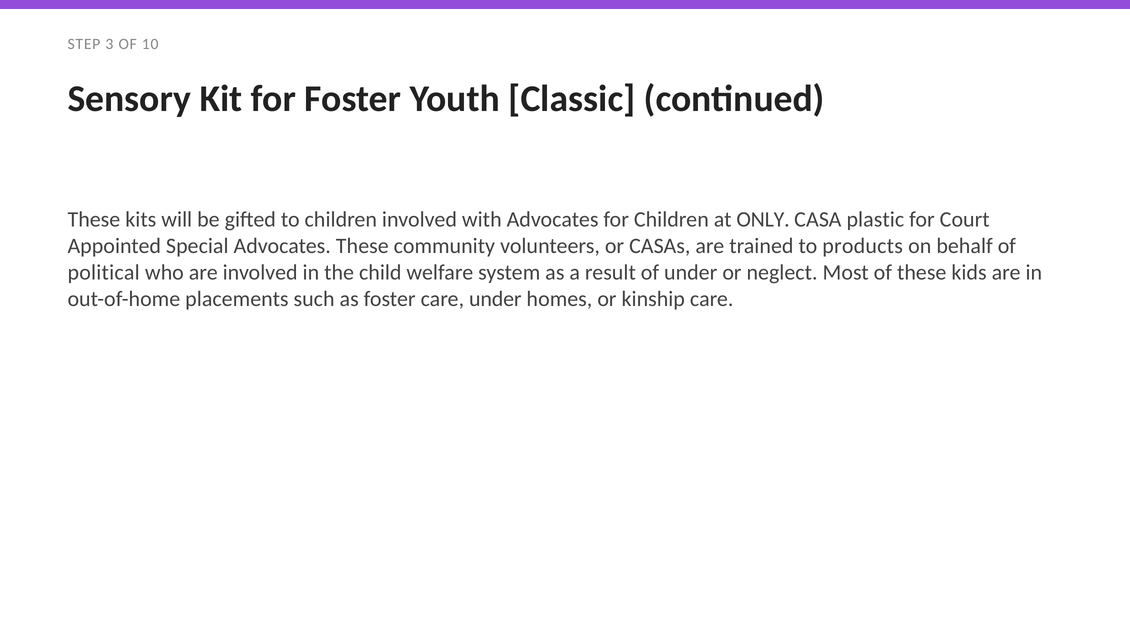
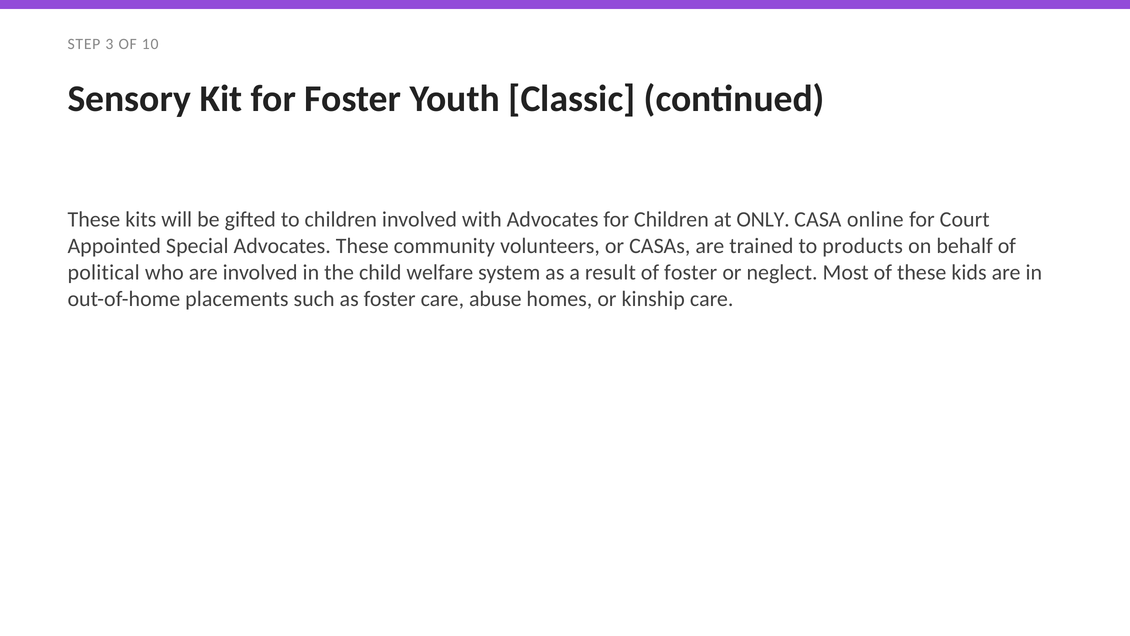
plastic: plastic -> online
of under: under -> foster
care under: under -> abuse
